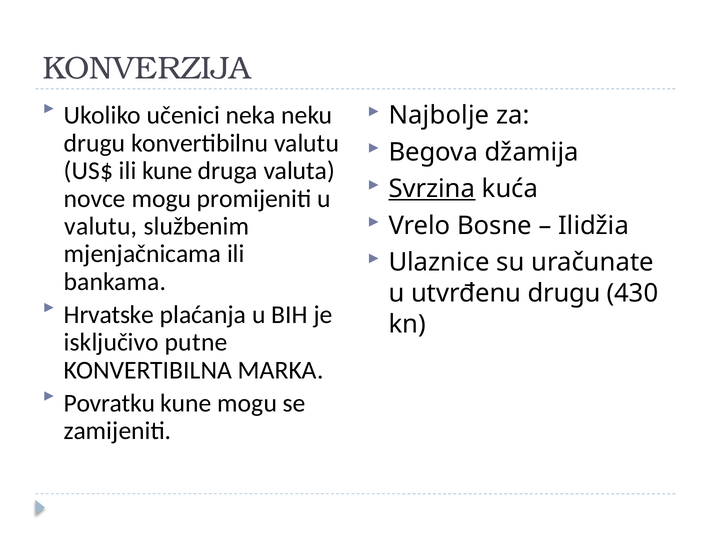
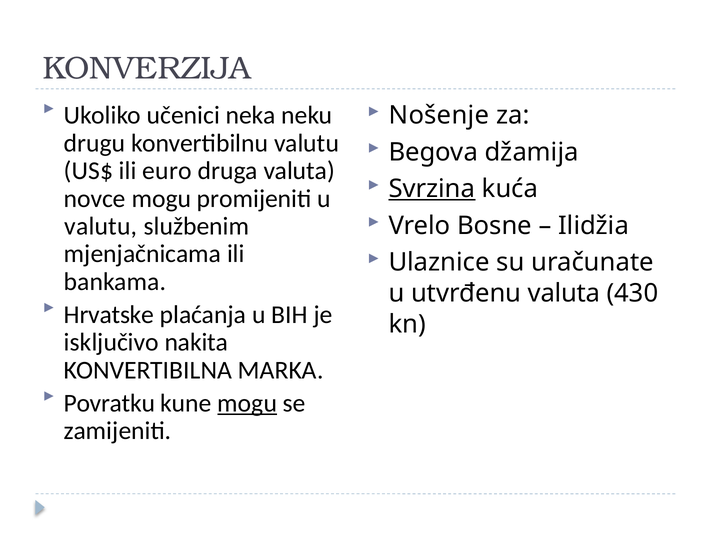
Najbolje: Najbolje -> Nošenje
ili kune: kune -> euro
utvrđenu drugu: drugu -> valuta
putne: putne -> nakita
mogu at (247, 403) underline: none -> present
